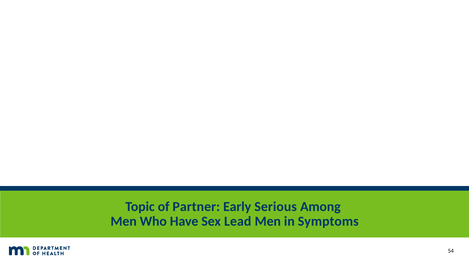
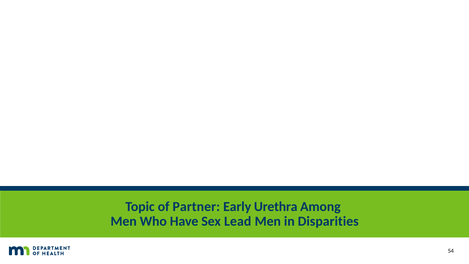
Serious: Serious -> Urethra
Symptoms: Symptoms -> Disparities
